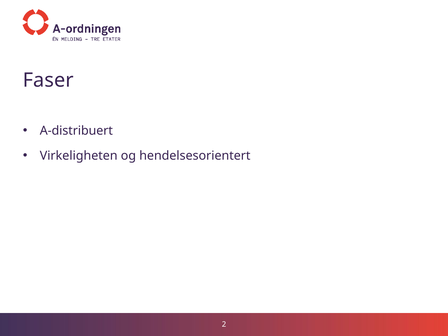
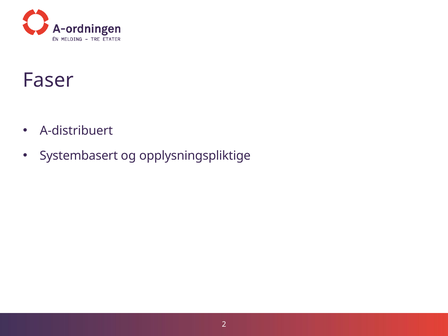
Virkeligheten: Virkeligheten -> Systembasert
hendelsesorientert: hendelsesorientert -> opplysningspliktige
